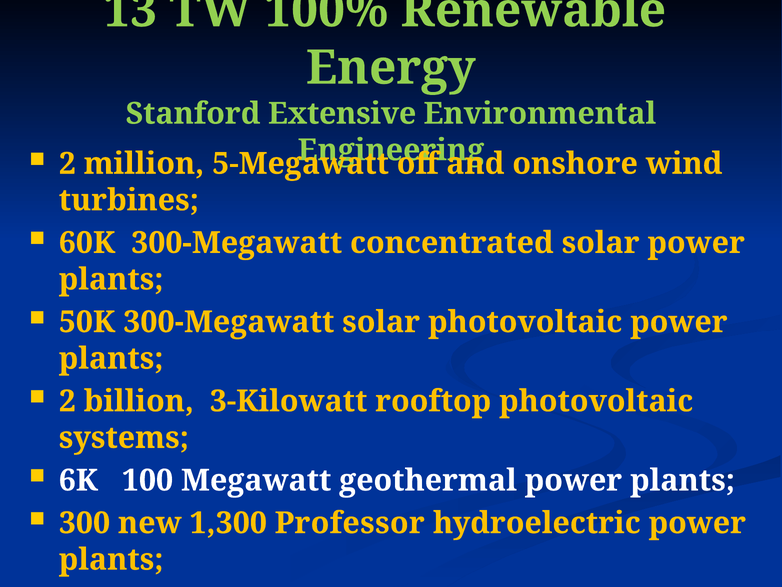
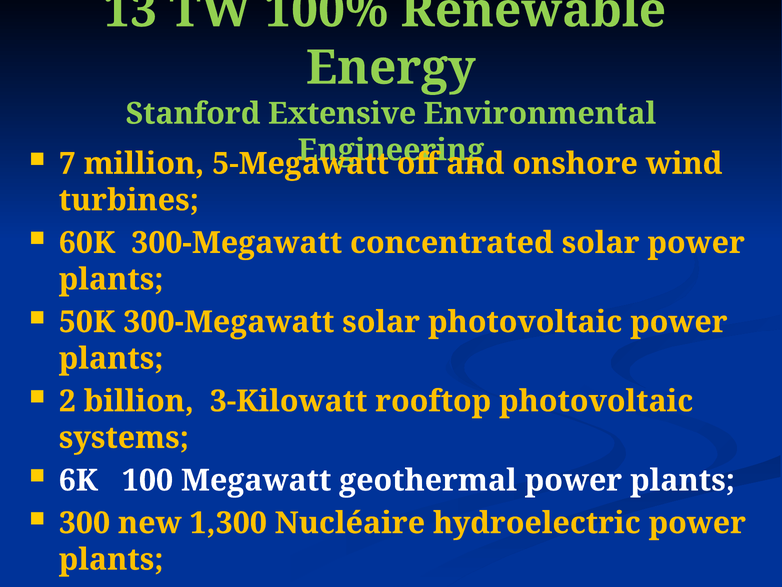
2 at (67, 164): 2 -> 7
Professor: Professor -> Nucléaire
